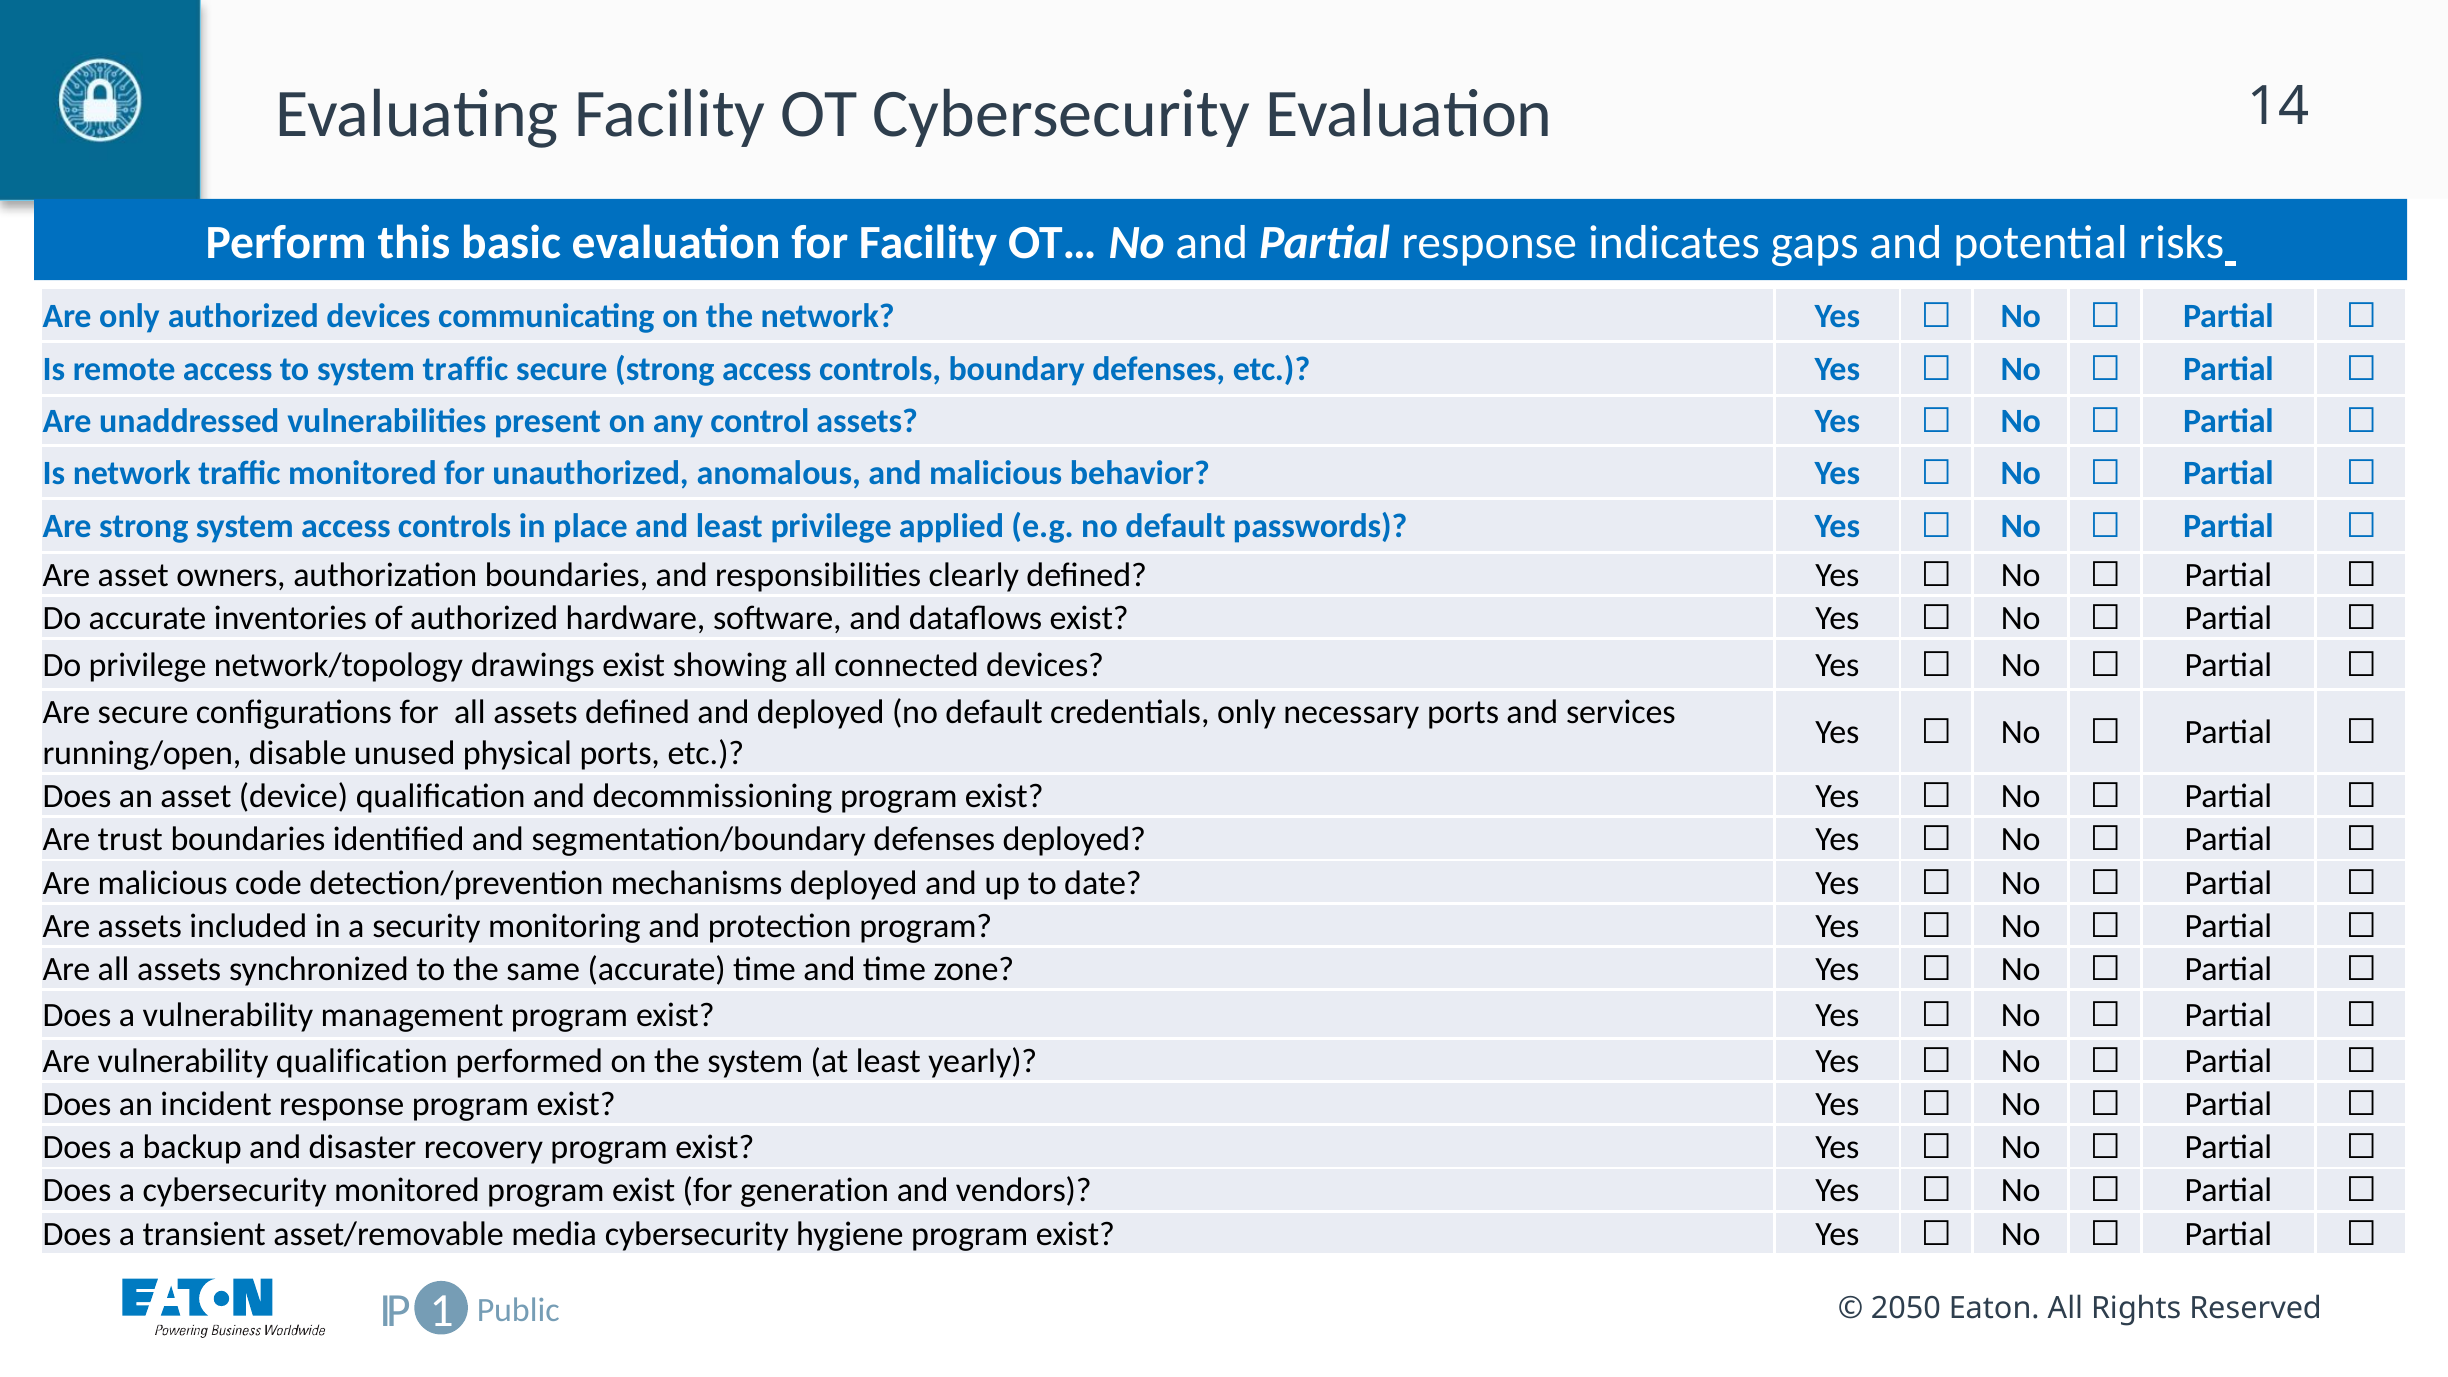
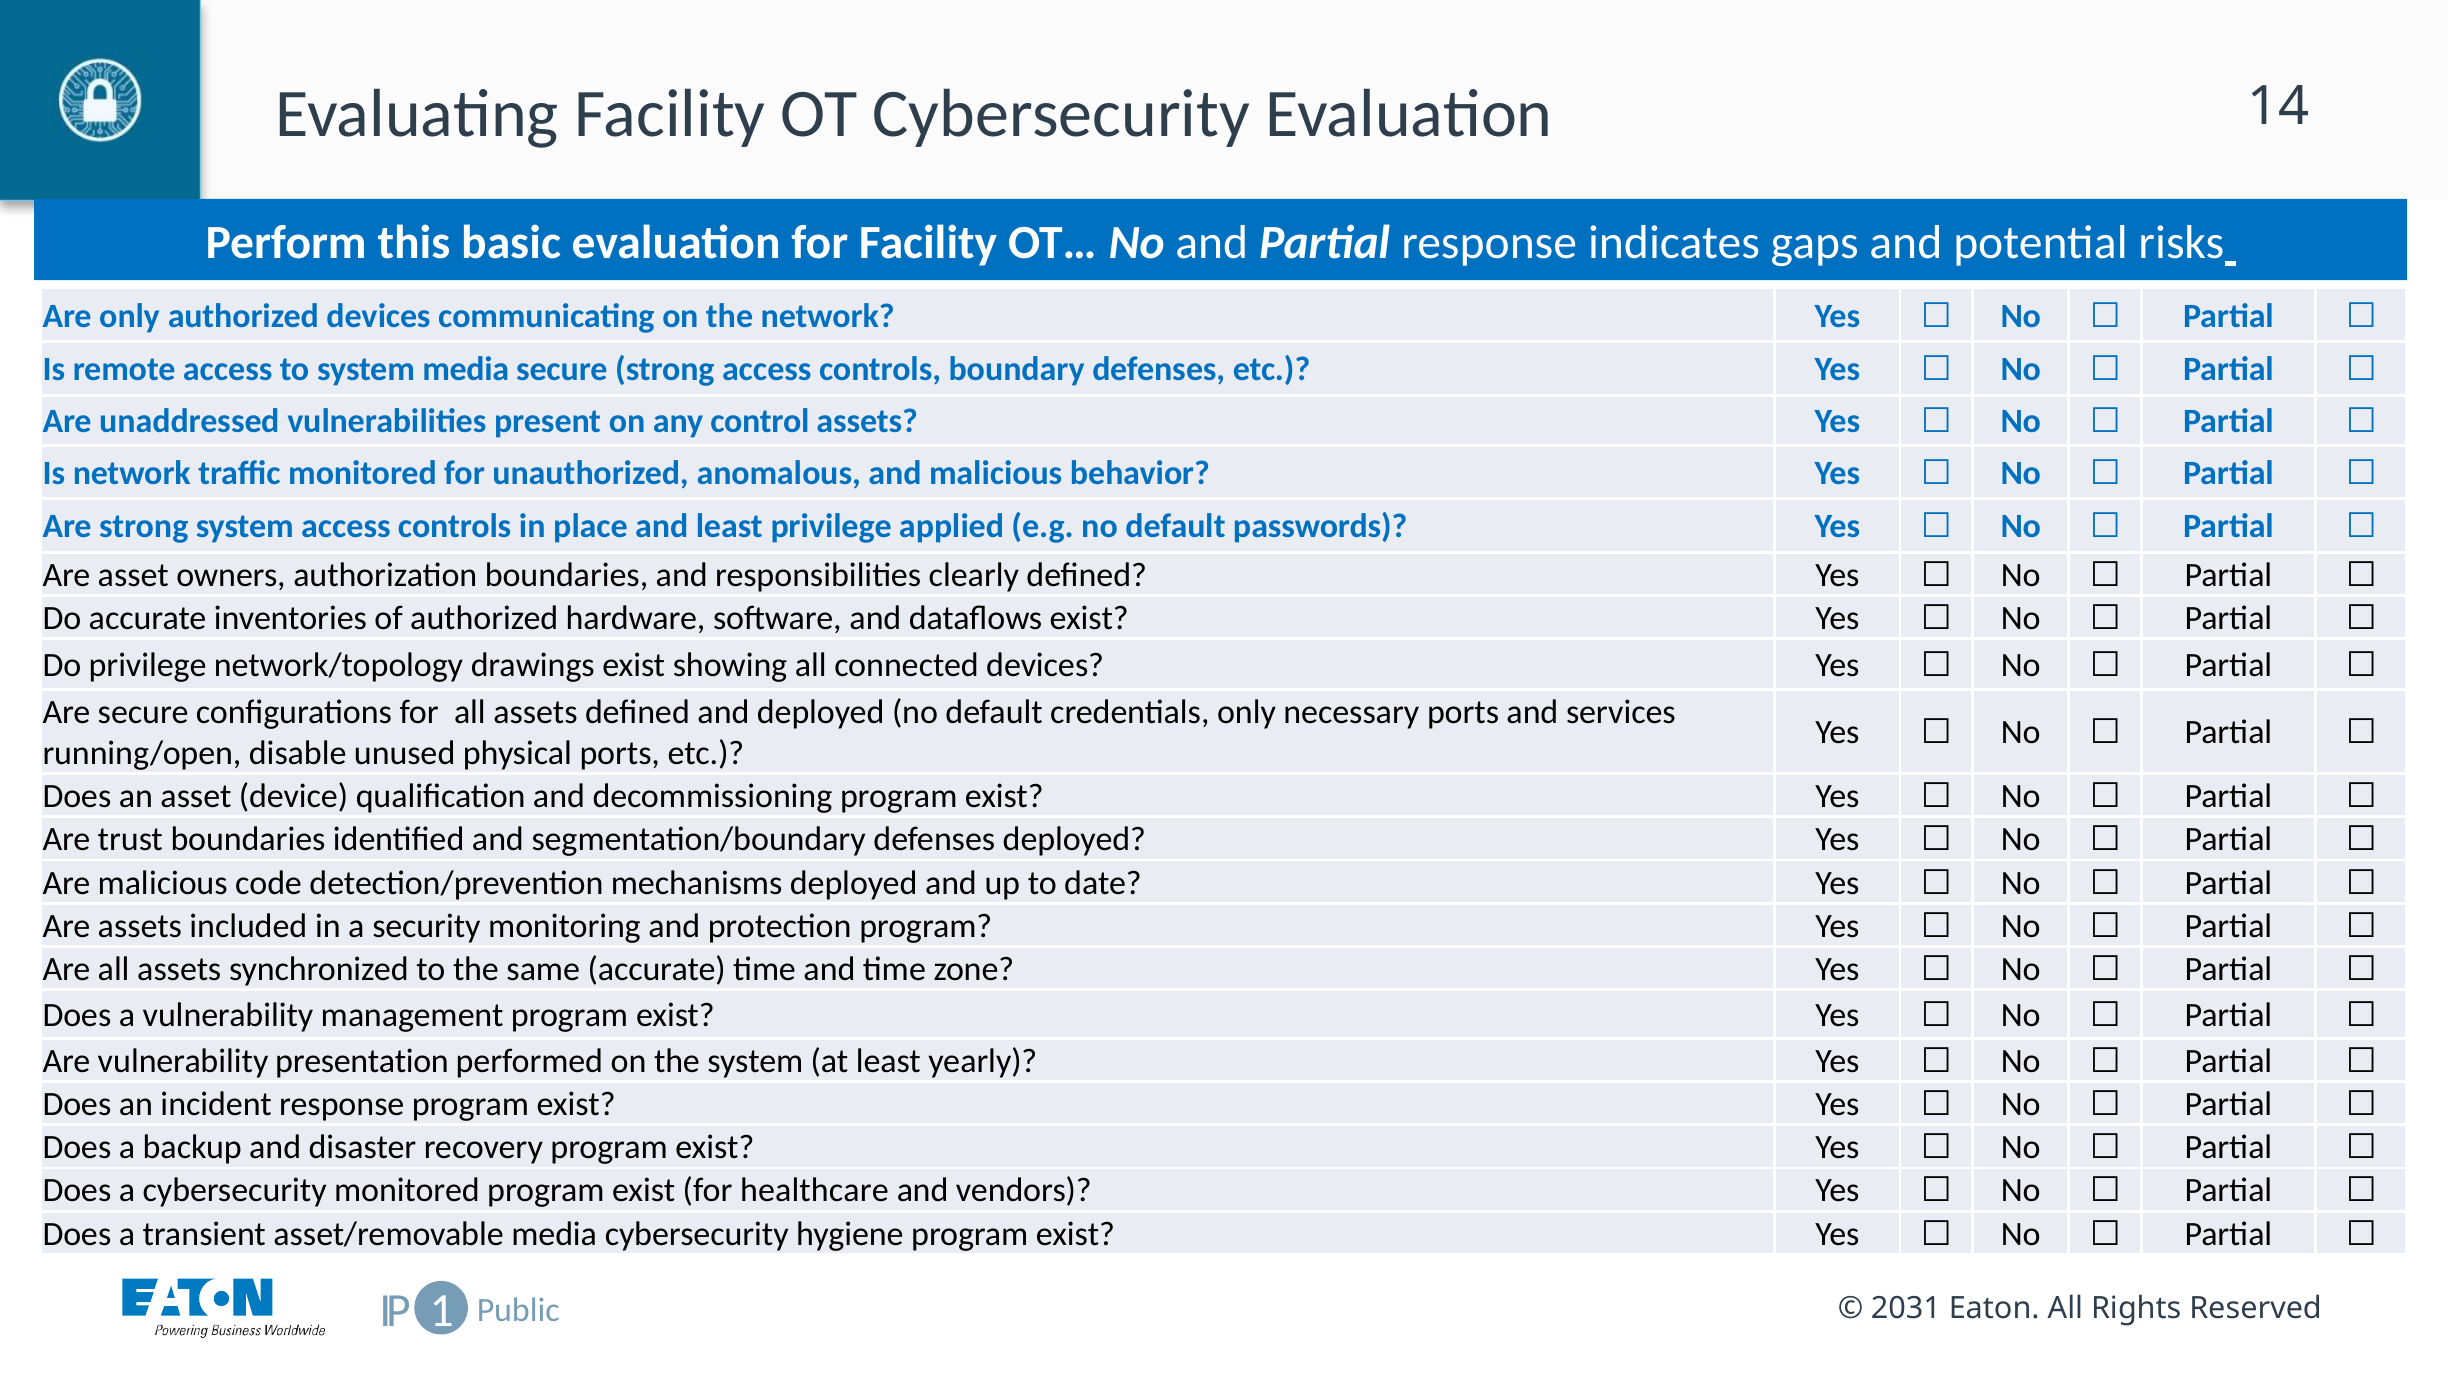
system traffic: traffic -> media
vulnerability qualification: qualification -> presentation
generation: generation -> healthcare
2050: 2050 -> 2031
